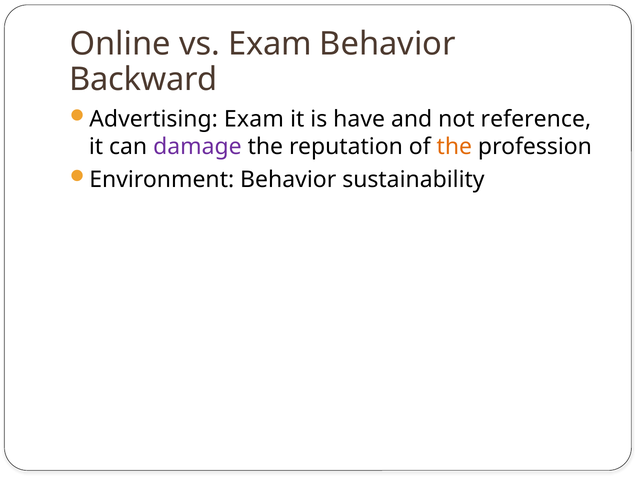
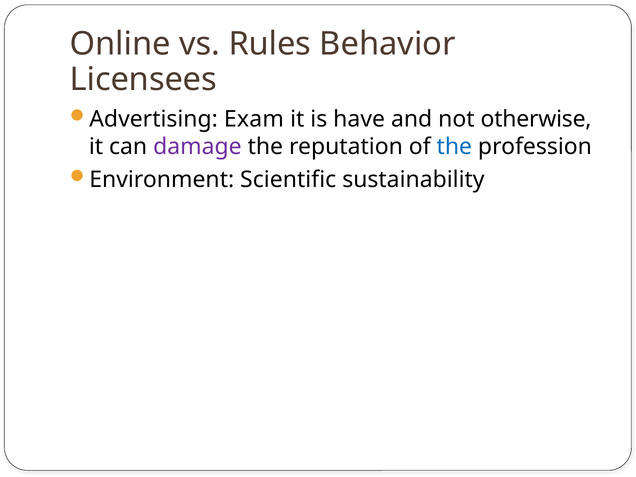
vs Exam: Exam -> Rules
Backward: Backward -> Licensees
reference: reference -> otherwise
the at (454, 147) colour: orange -> blue
Environment Behavior: Behavior -> Scientific
